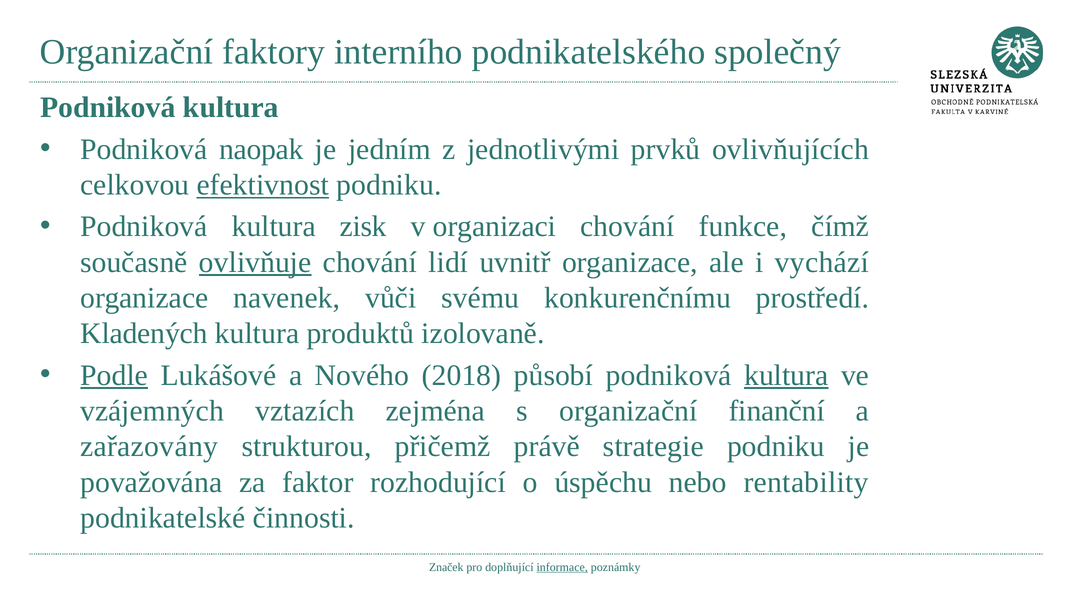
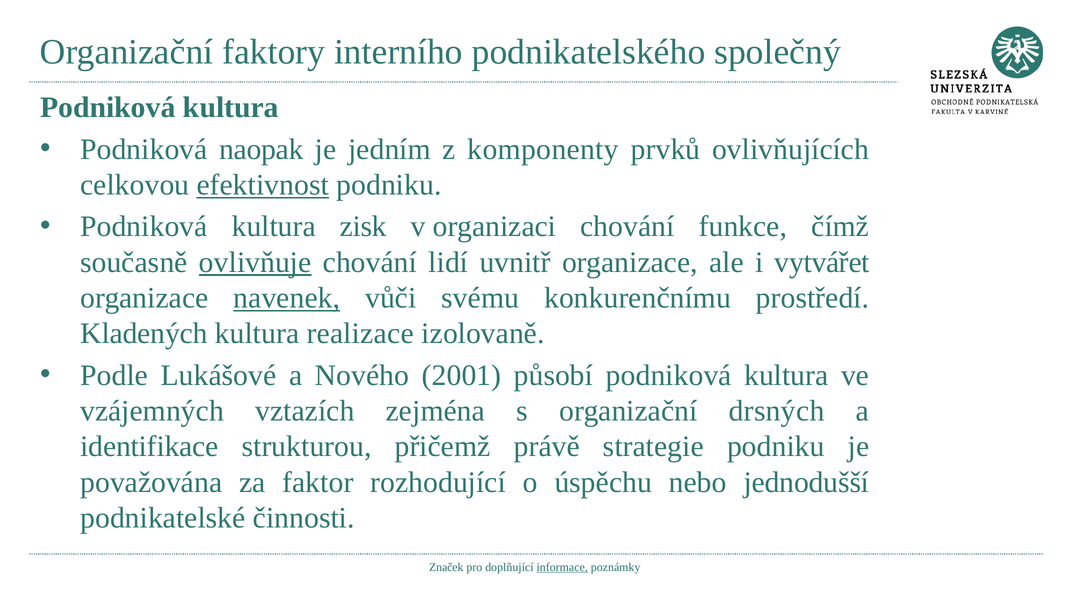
jednotlivými: jednotlivými -> komponenty
vychází: vychází -> vytvářet
navenek underline: none -> present
produktů: produktů -> realizace
Podle underline: present -> none
2018: 2018 -> 2001
kultura at (786, 375) underline: present -> none
finanční: finanční -> drsných
zařazovány: zařazovány -> identifikace
rentability: rentability -> jednodušší
